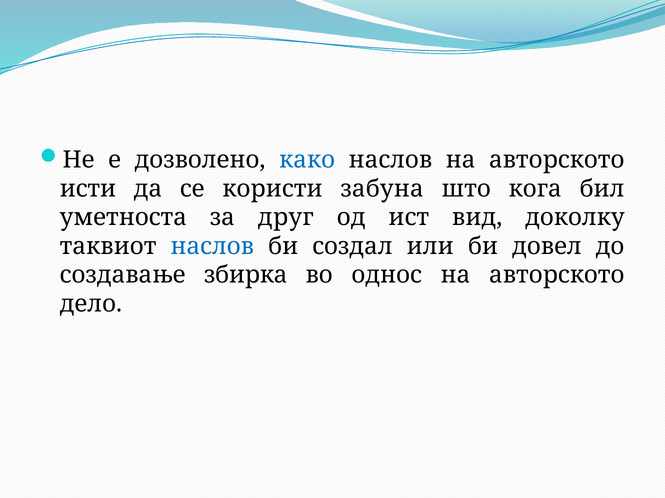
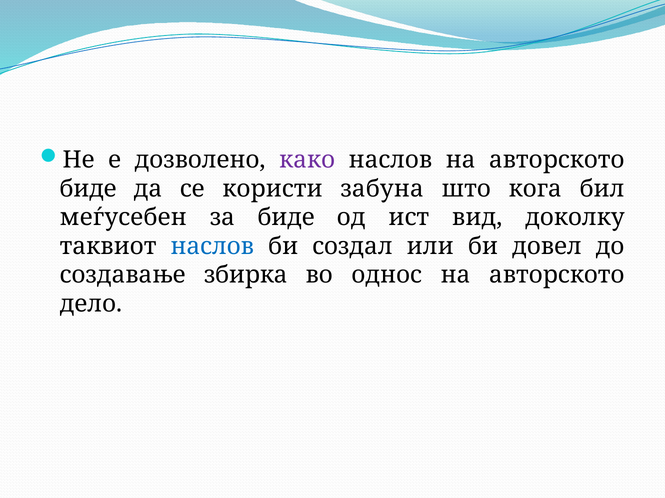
како colour: blue -> purple
исти at (88, 189): исти -> биде
уметноста: уметноста -> меѓусебен
за друг: друг -> биде
